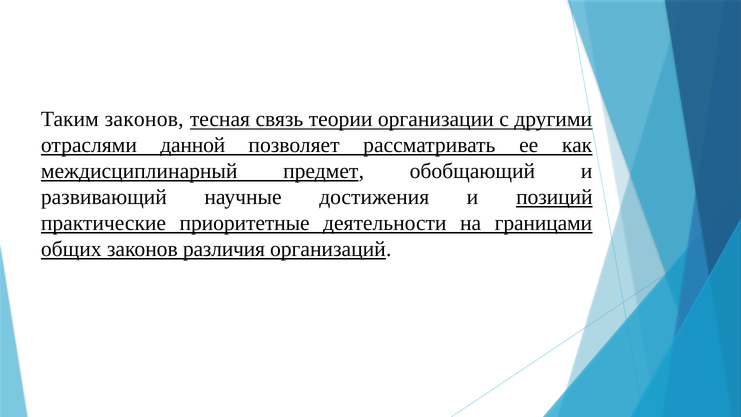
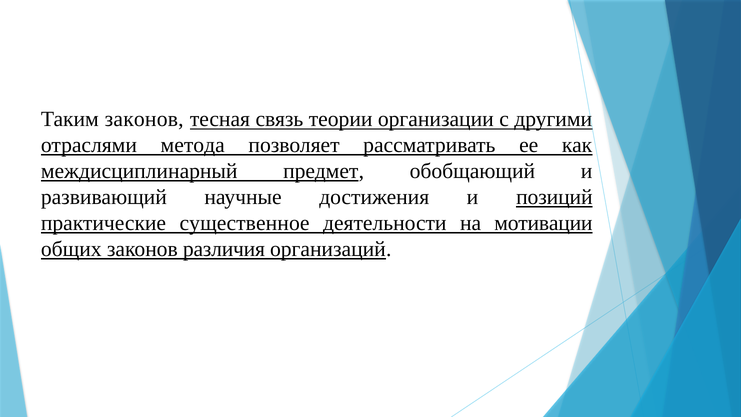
данной: данной -> метода
приоритетные: приоритетные -> существенное
границами: границами -> мотивации
